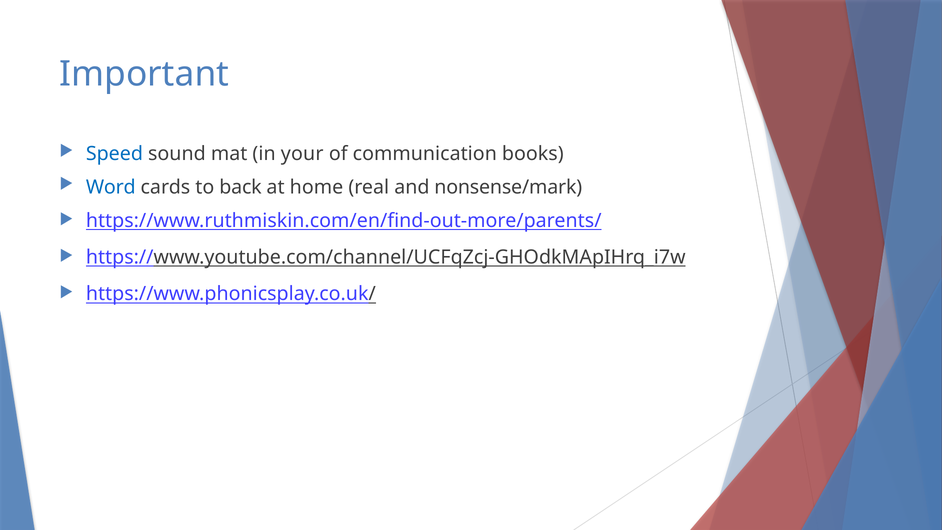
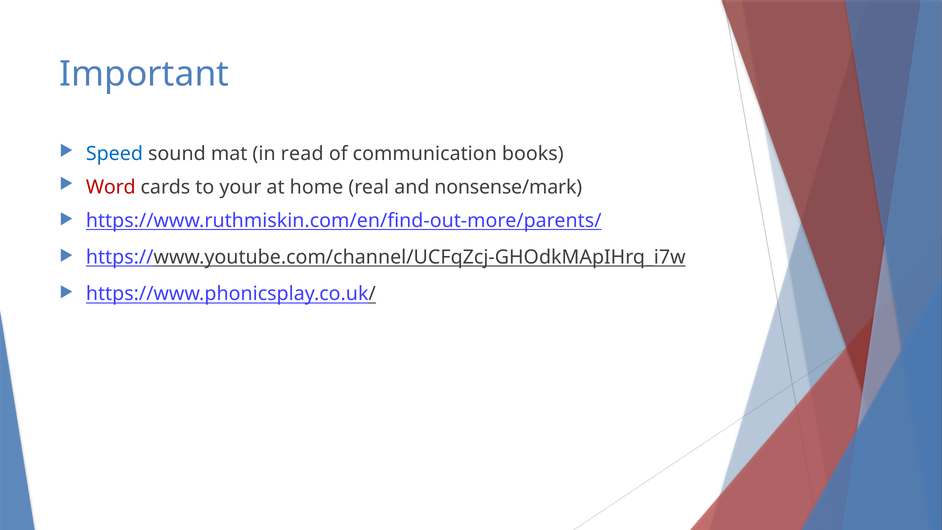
your: your -> read
Word colour: blue -> red
back: back -> your
